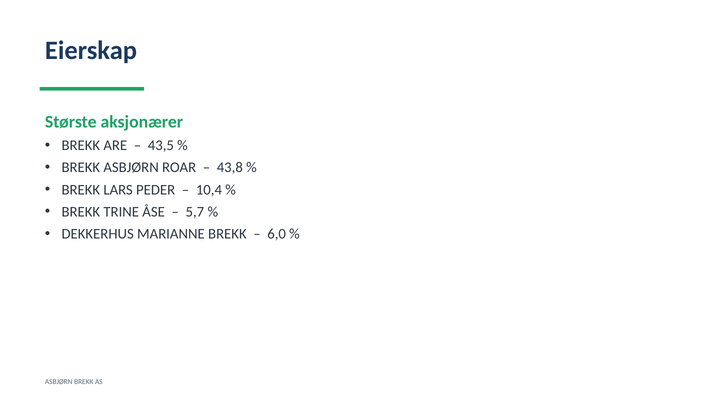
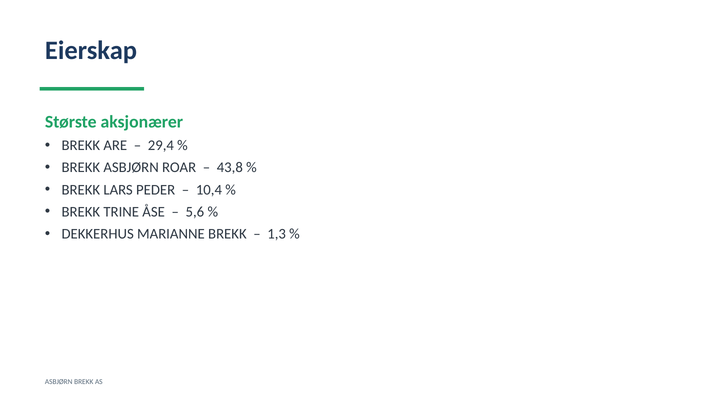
43,5: 43,5 -> 29,4
5,7: 5,7 -> 5,6
6,0: 6,0 -> 1,3
